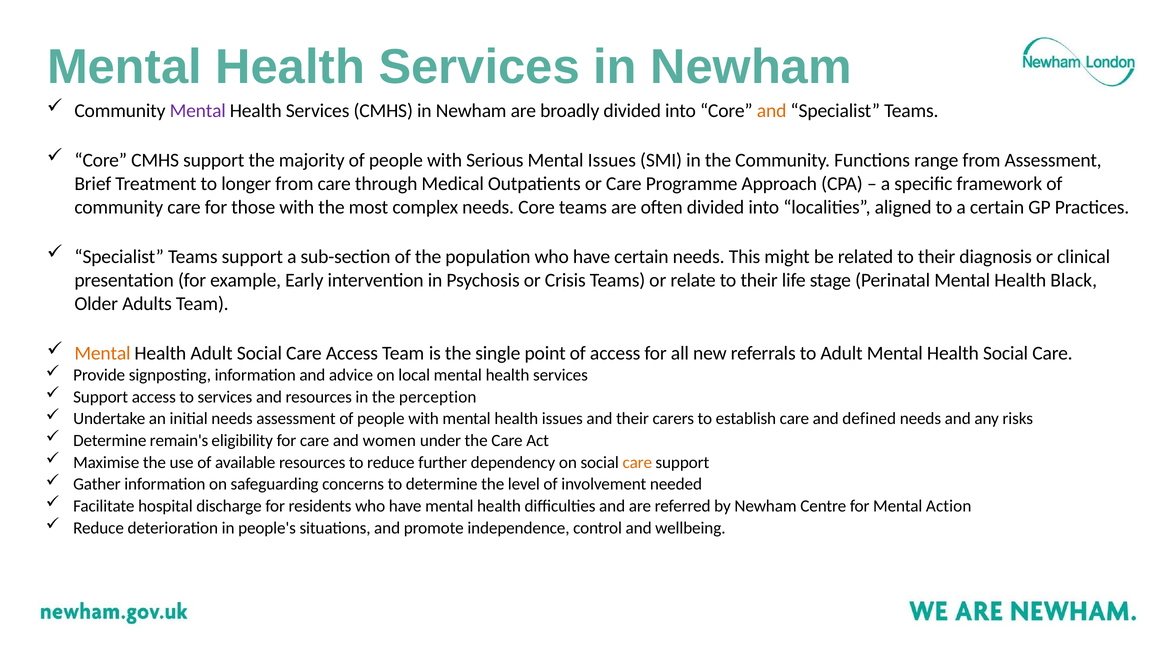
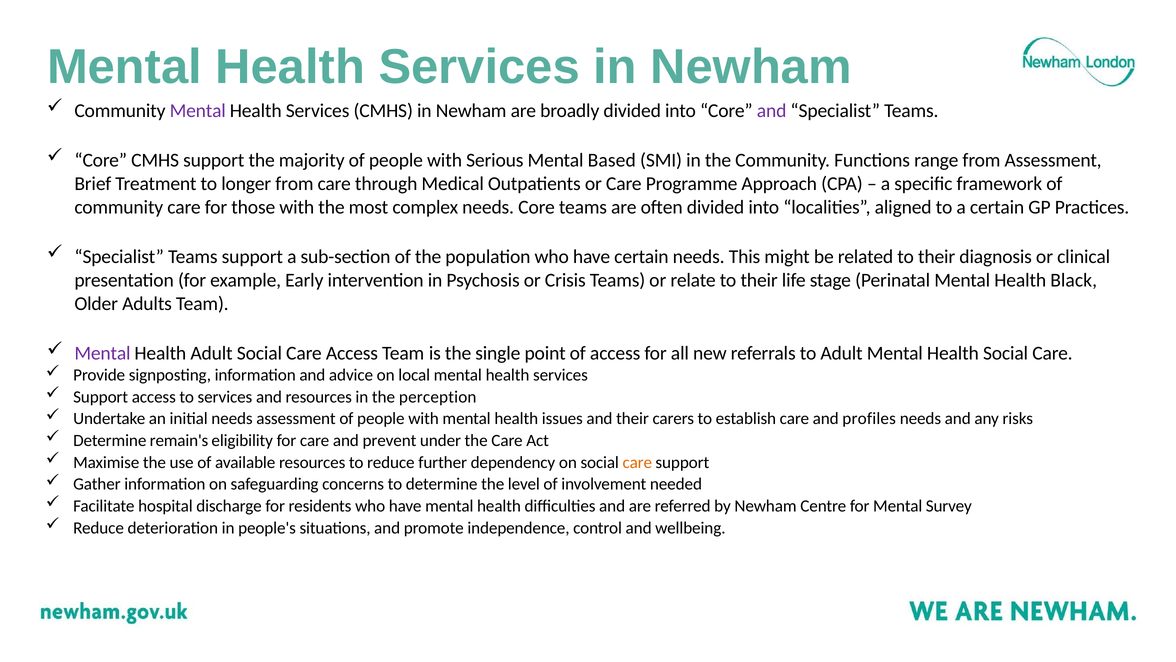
and at (772, 111) colour: orange -> purple
Mental Issues: Issues -> Based
Mental at (102, 353) colour: orange -> purple
defined: defined -> profiles
women: women -> prevent
Action: Action -> Survey
